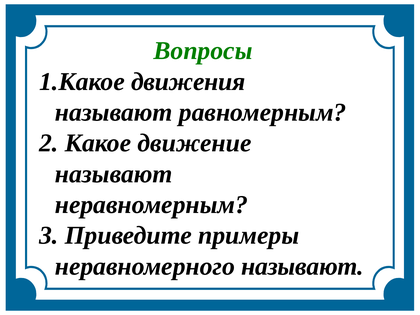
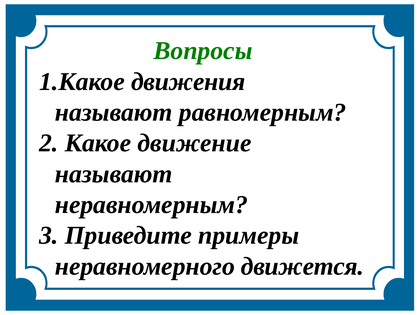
неравномерного называют: называют -> движется
